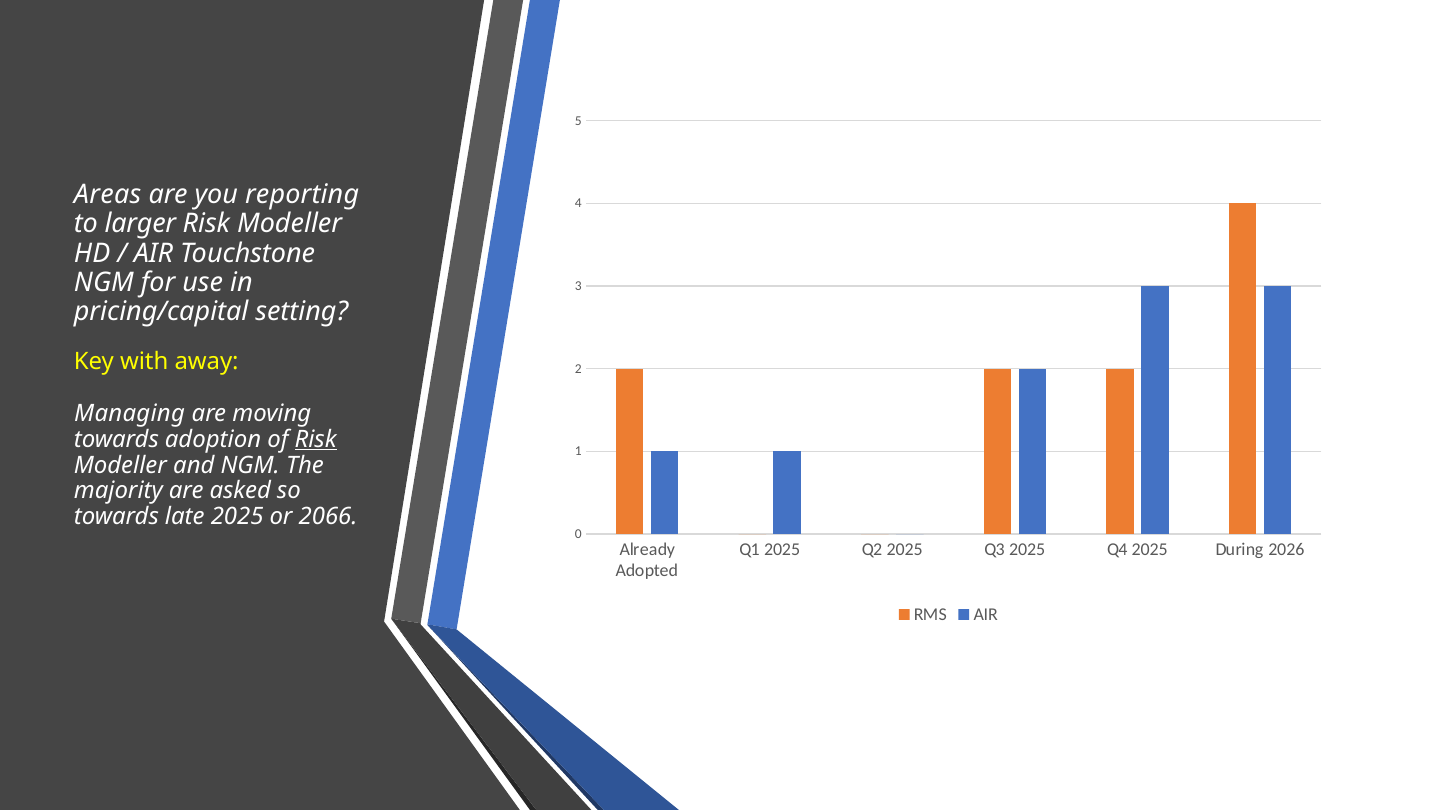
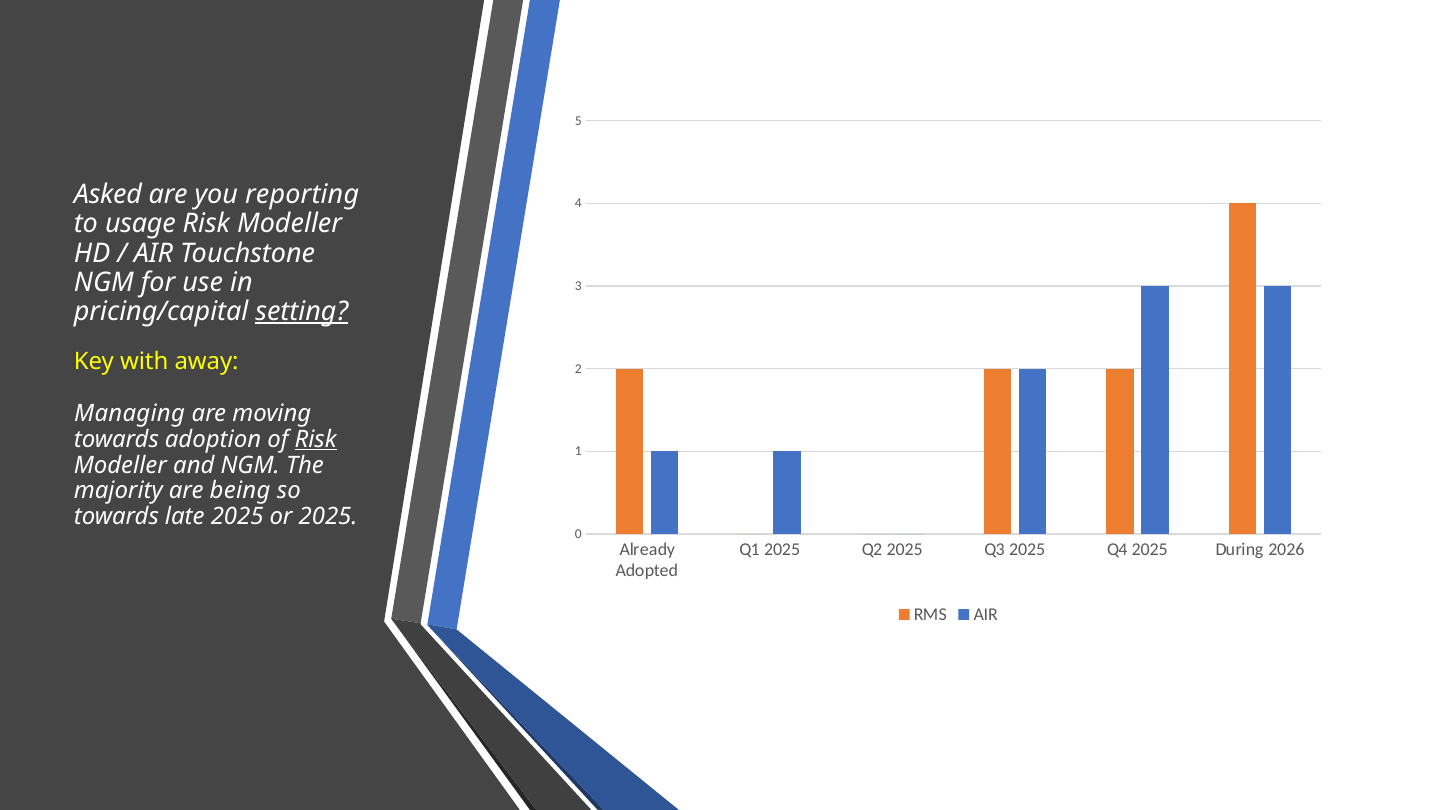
Areas: Areas -> Asked
larger: larger -> usage
setting underline: none -> present
asked: asked -> being
or 2066: 2066 -> 2025
